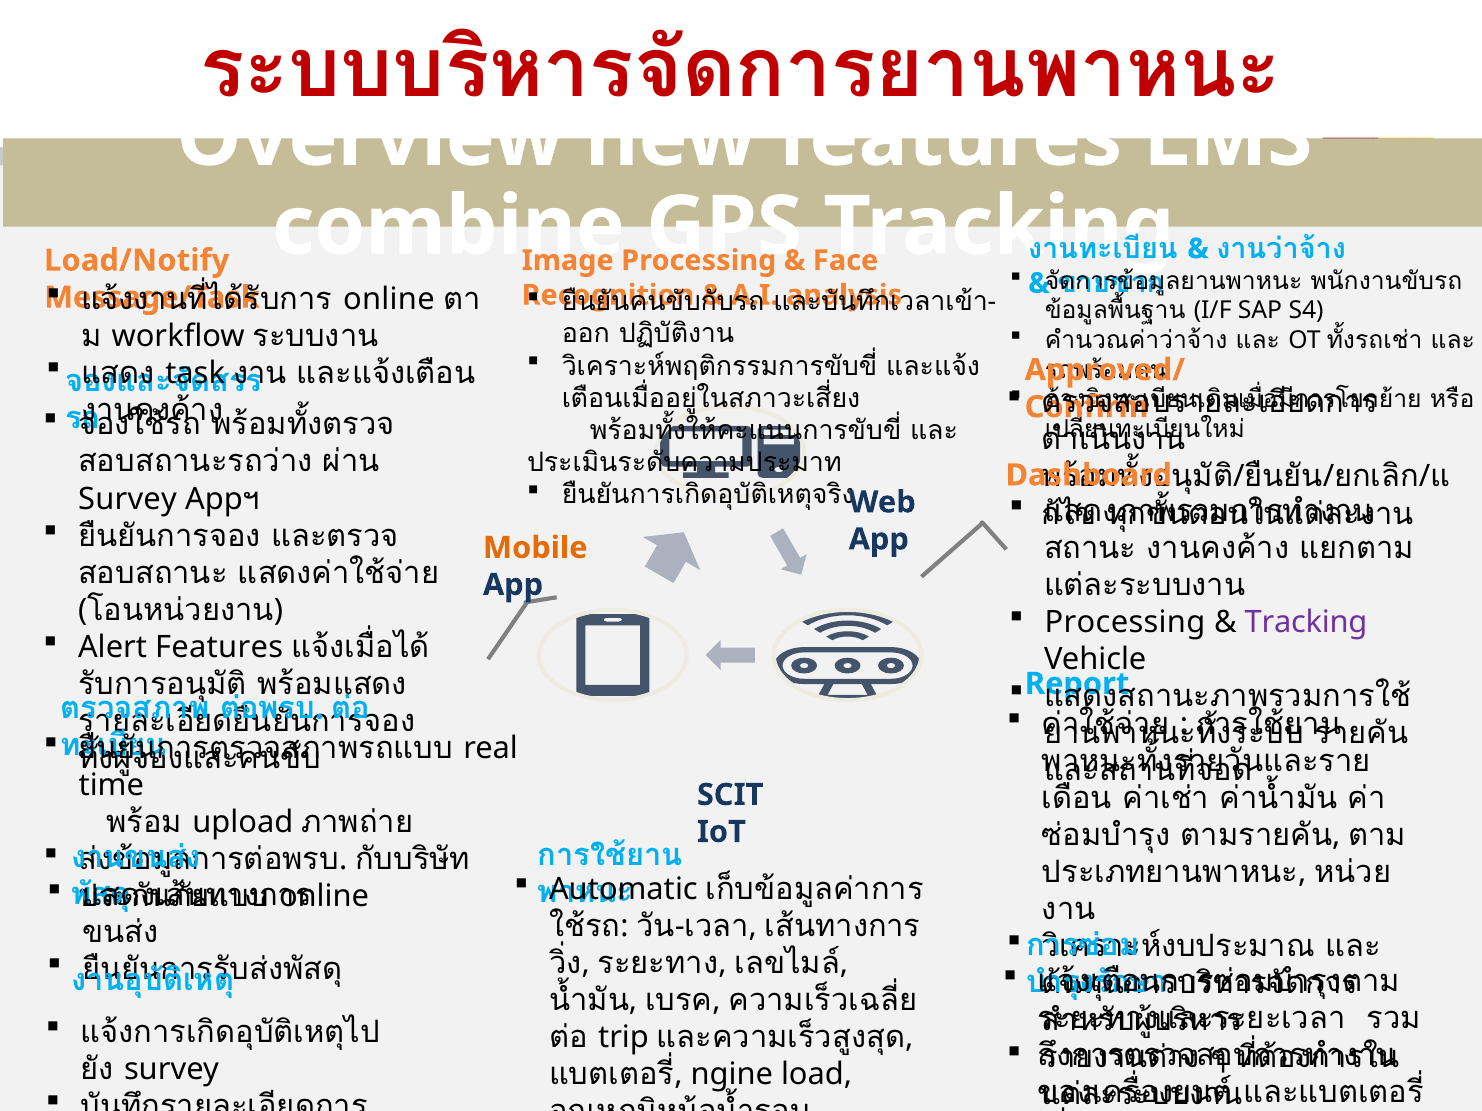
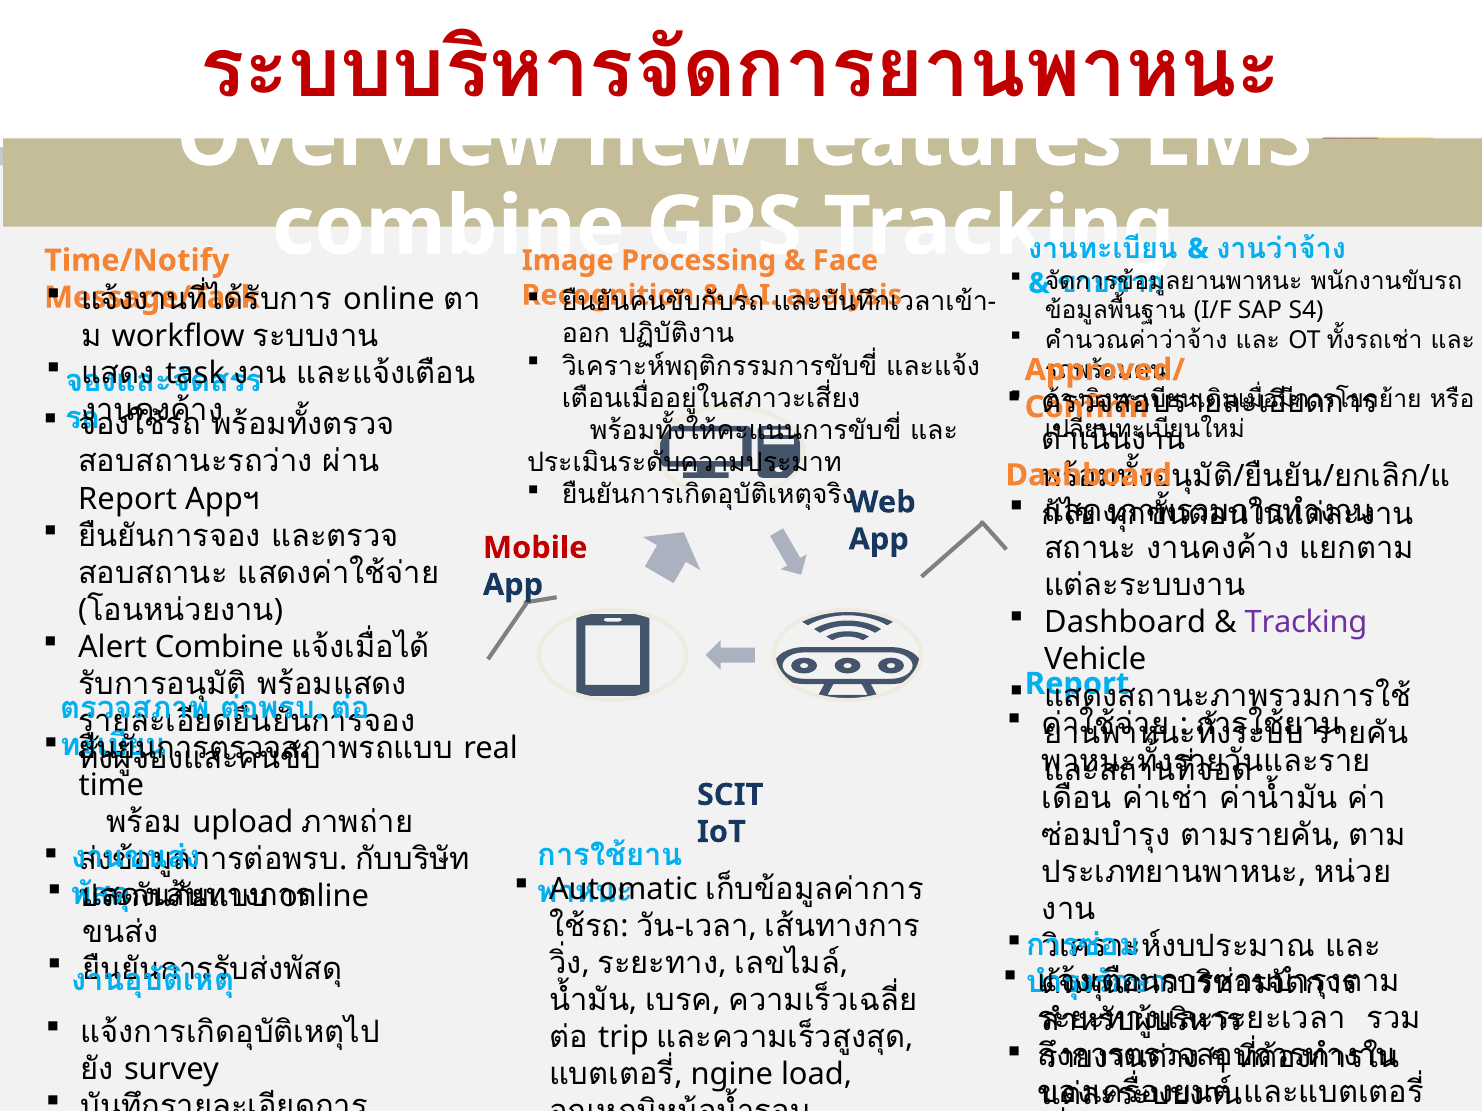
Load/Notify: Load/Notify -> Time/Notify
Survey at (128, 499): Survey -> Report
Mobile colour: orange -> red
Processing at (1125, 623): Processing -> Dashboard
Alert Features: Features -> Combine
